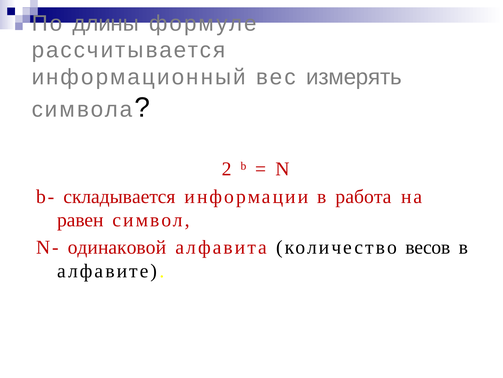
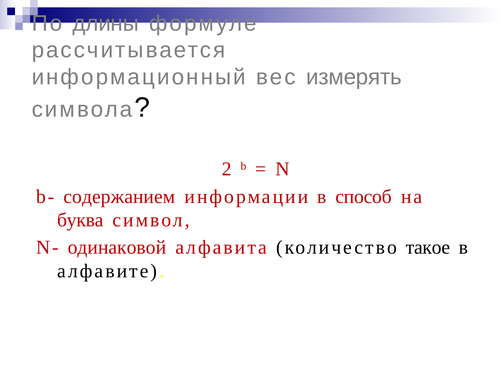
складывается: складывается -> содержанием
работа: работа -> способ
равен: равен -> буква
весов: весов -> такое
